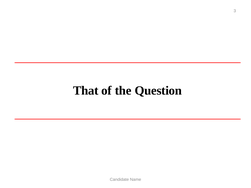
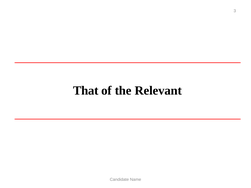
Question: Question -> Relevant
